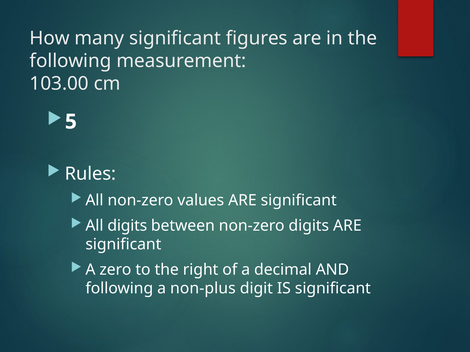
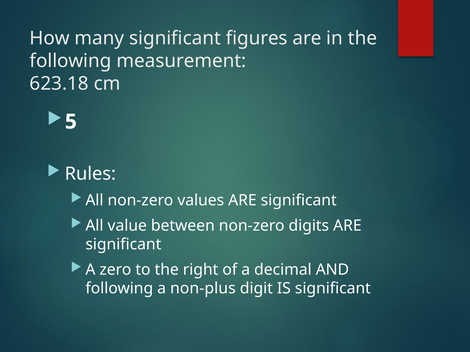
103.00: 103.00 -> 623.18
All digits: digits -> value
